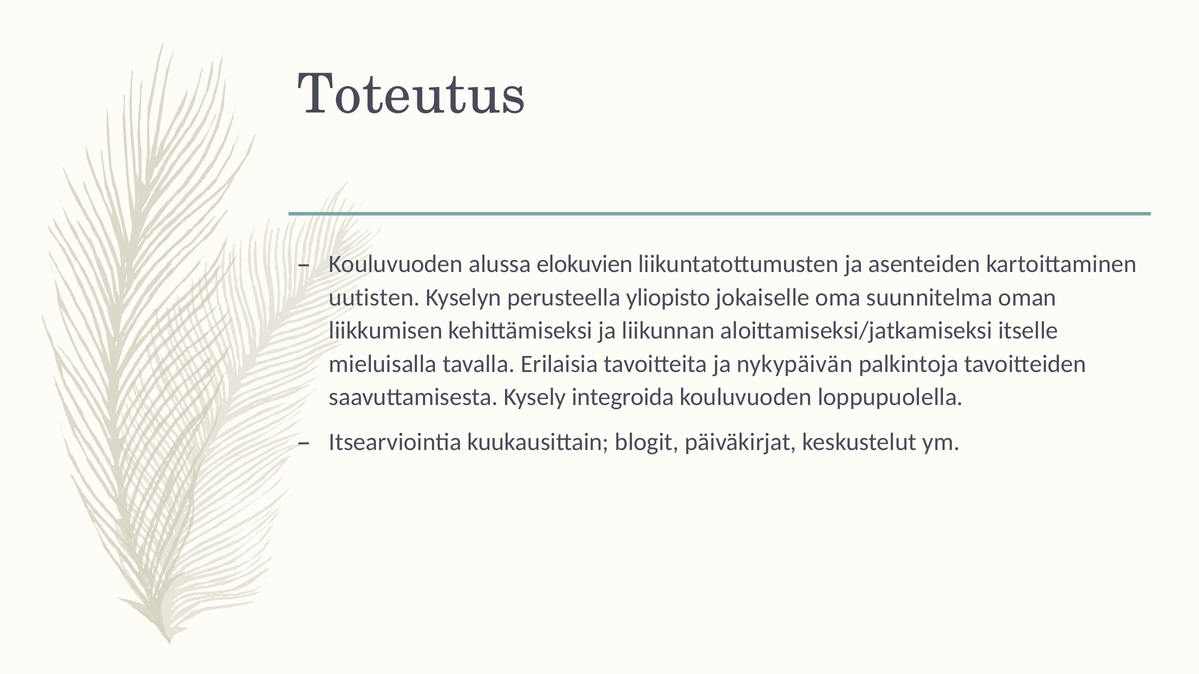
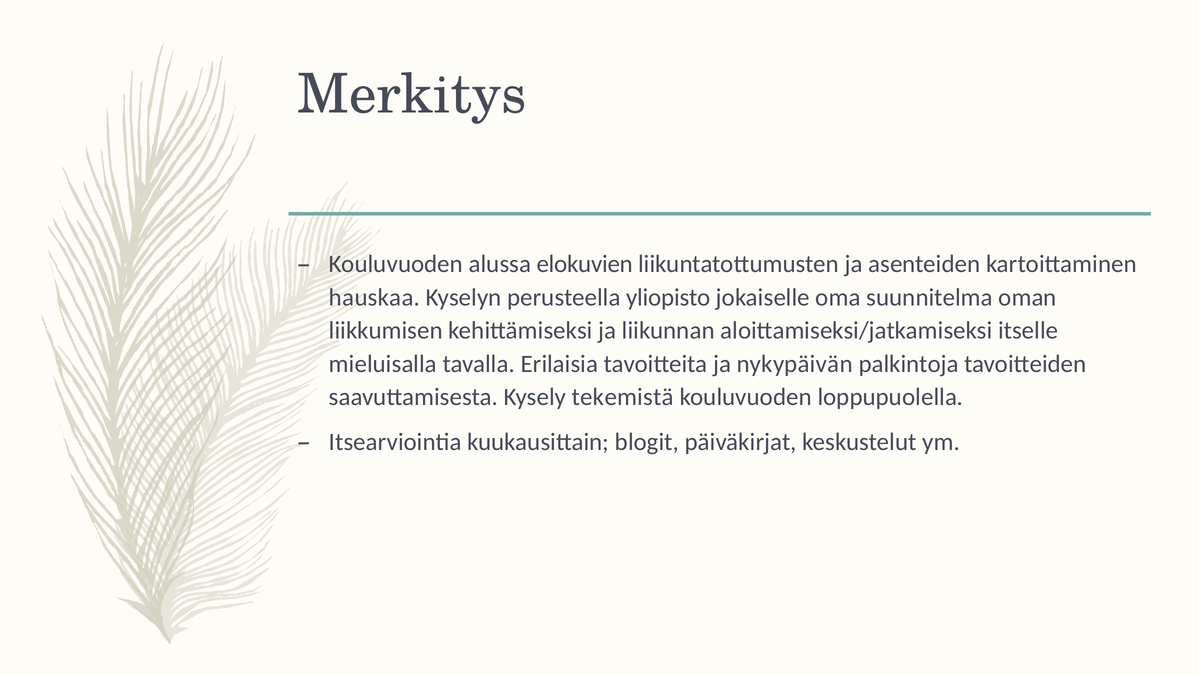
Toteutus: Toteutus -> Merkitys
uutisten: uutisten -> hauskaa
integroida: integroida -> tekemistä
